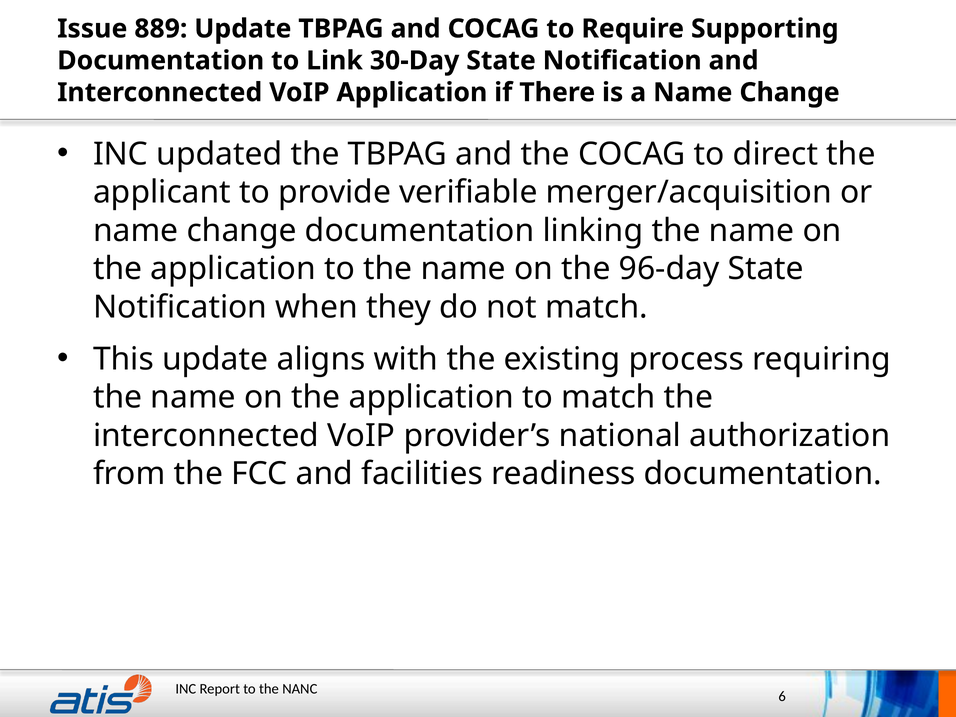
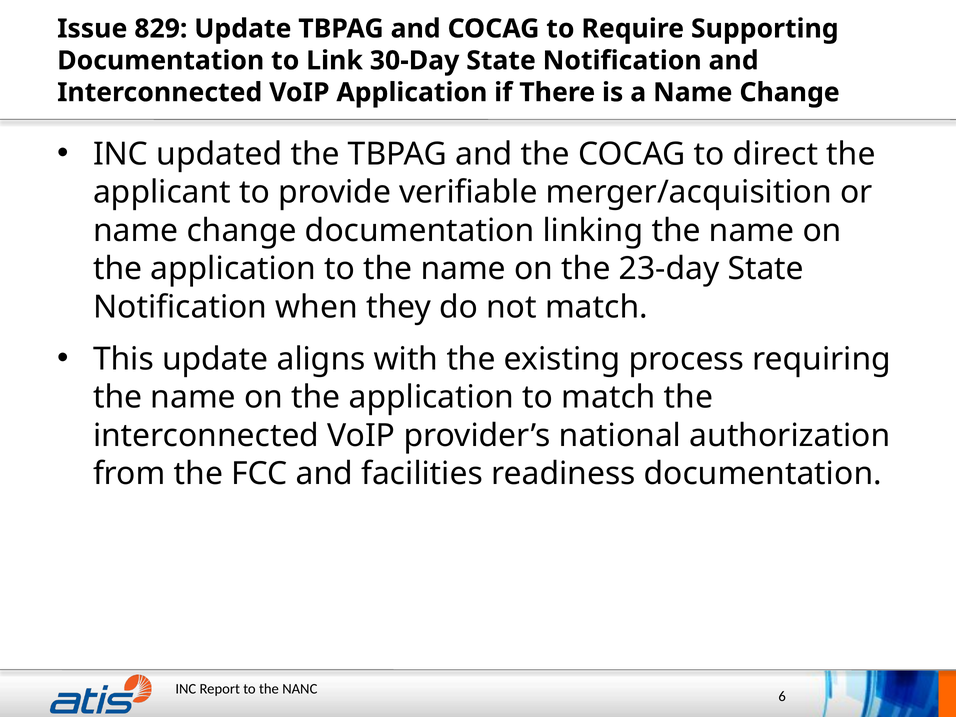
889: 889 -> 829
96-day: 96-day -> 23-day
